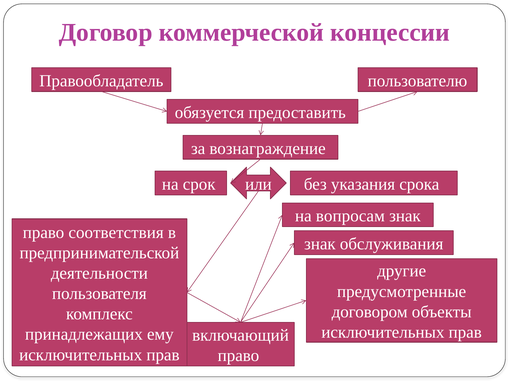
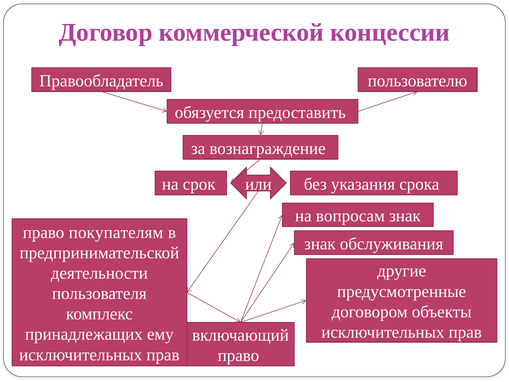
соответствия: соответствия -> покупателям
